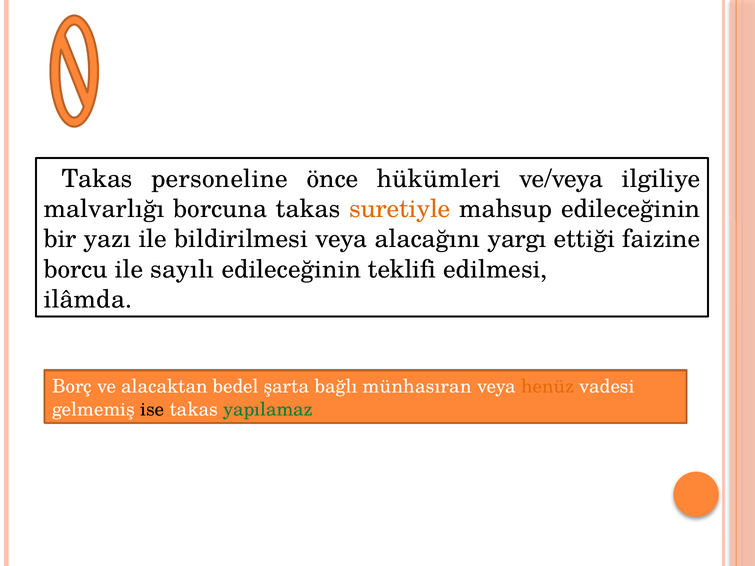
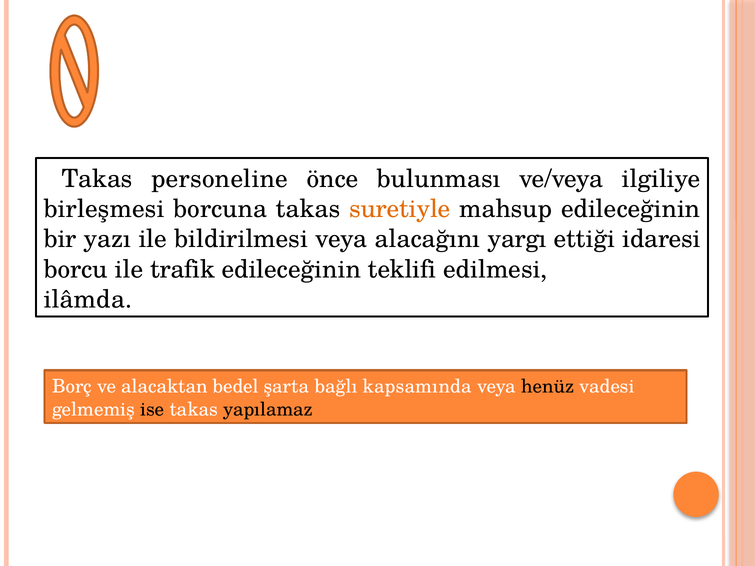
hükümleri: hükümleri -> bulunması
malvarlığı: malvarlığı -> birleşmesi
faizine: faizine -> idaresi
sayılı: sayılı -> trafik
münhasıran: münhasıran -> kapsamında
henüz colour: orange -> black
yapılamaz colour: green -> black
